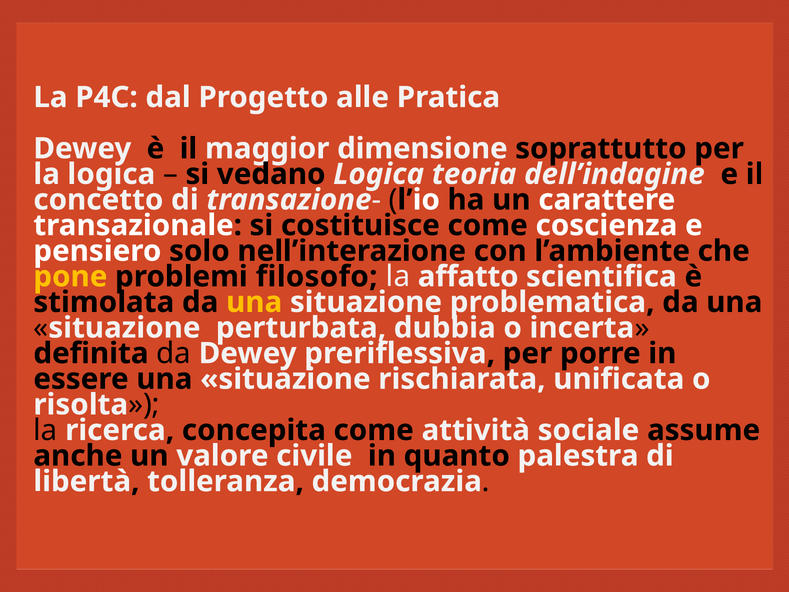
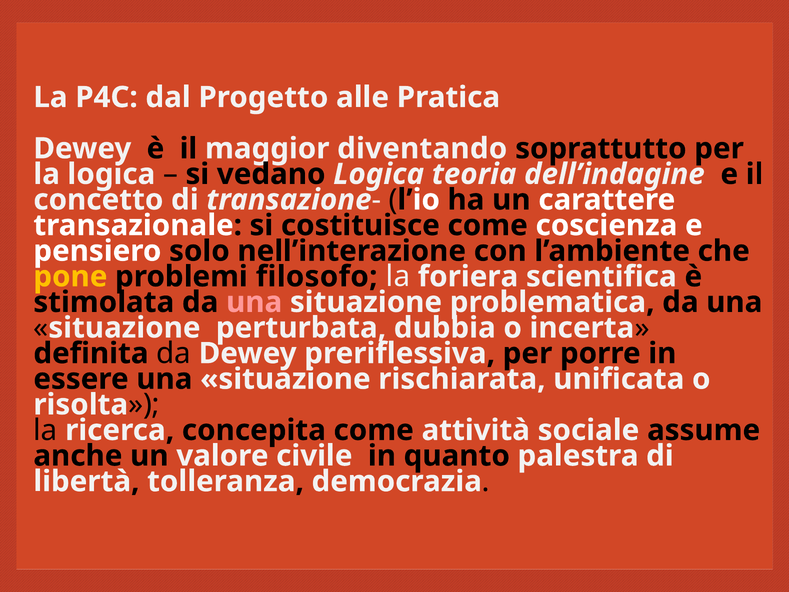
dimensione: dimensione -> diventando
affatto: affatto -> foriera
una at (254, 302) colour: yellow -> pink
